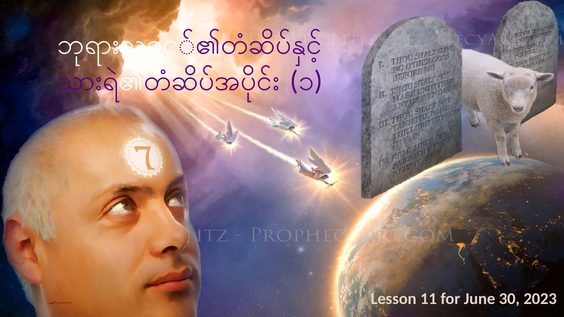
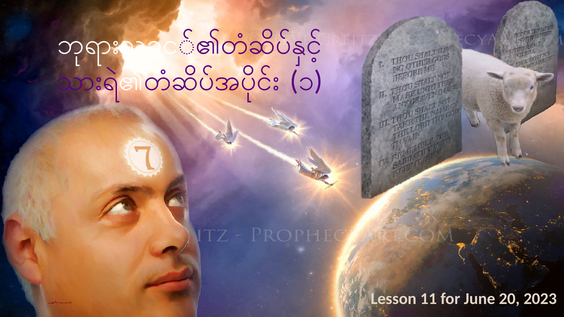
30: 30 -> 20
